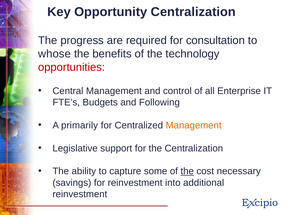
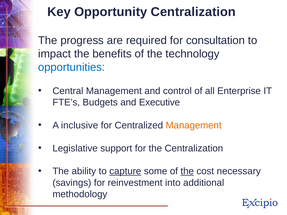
whose: whose -> impact
opportunities colour: red -> blue
Following: Following -> Executive
primarily: primarily -> inclusive
capture underline: none -> present
reinvestment at (80, 194): reinvestment -> methodology
